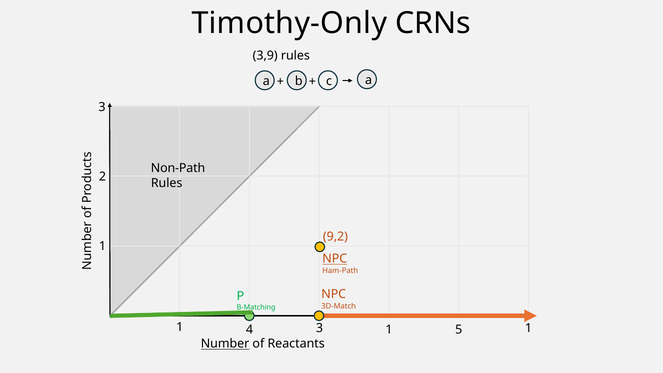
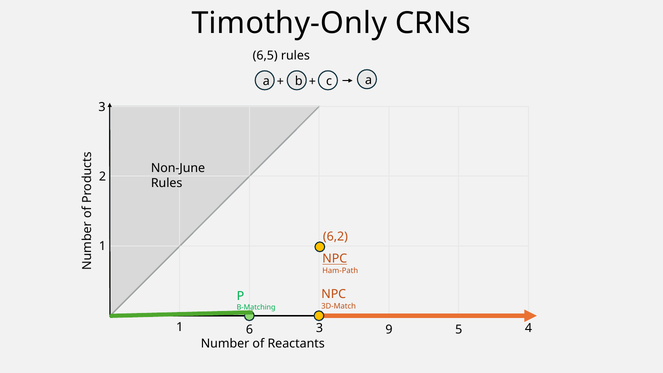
3,9: 3,9 -> 6,5
Non-Path: Non-Path -> Non-June
9,2: 9,2 -> 6,2
4: 4 -> 6
3 1: 1 -> 9
5 1: 1 -> 4
Number underline: present -> none
